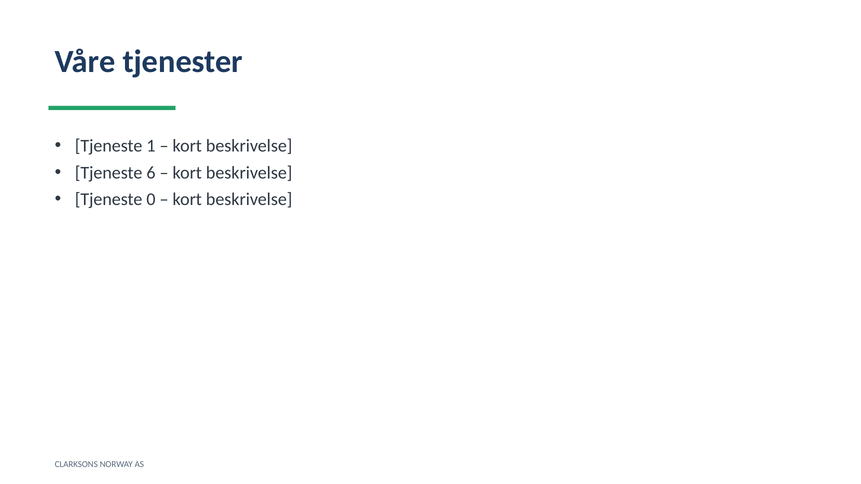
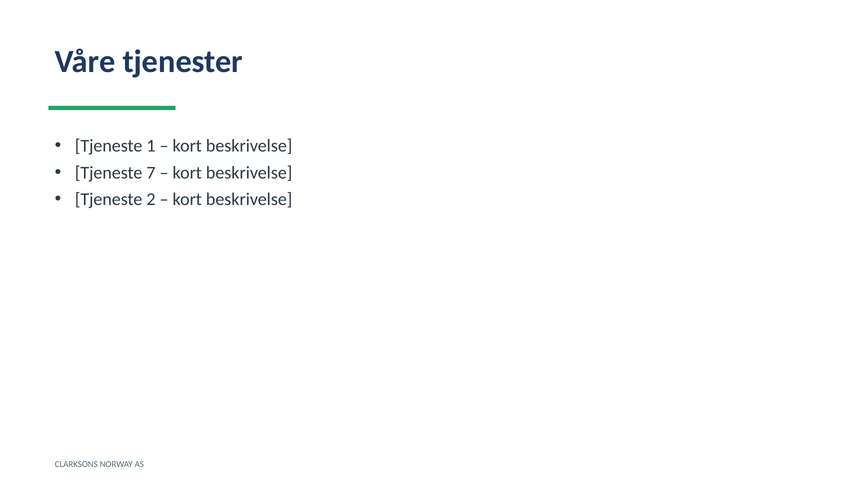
6: 6 -> 7
0: 0 -> 2
